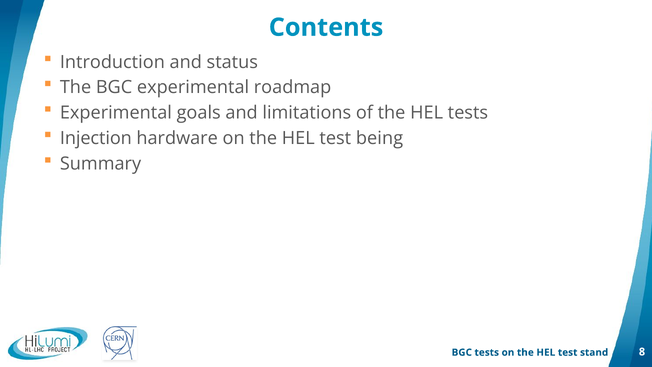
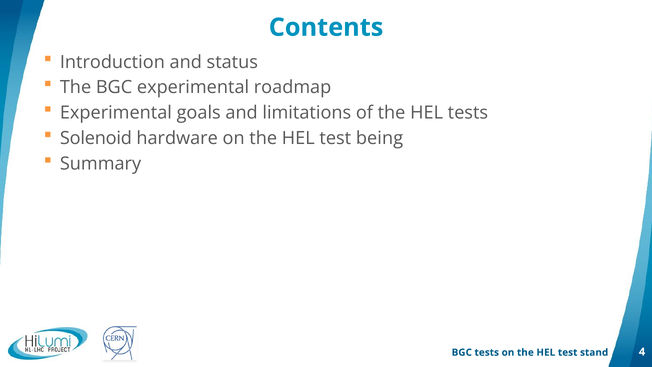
Injection: Injection -> Solenoid
8: 8 -> 4
